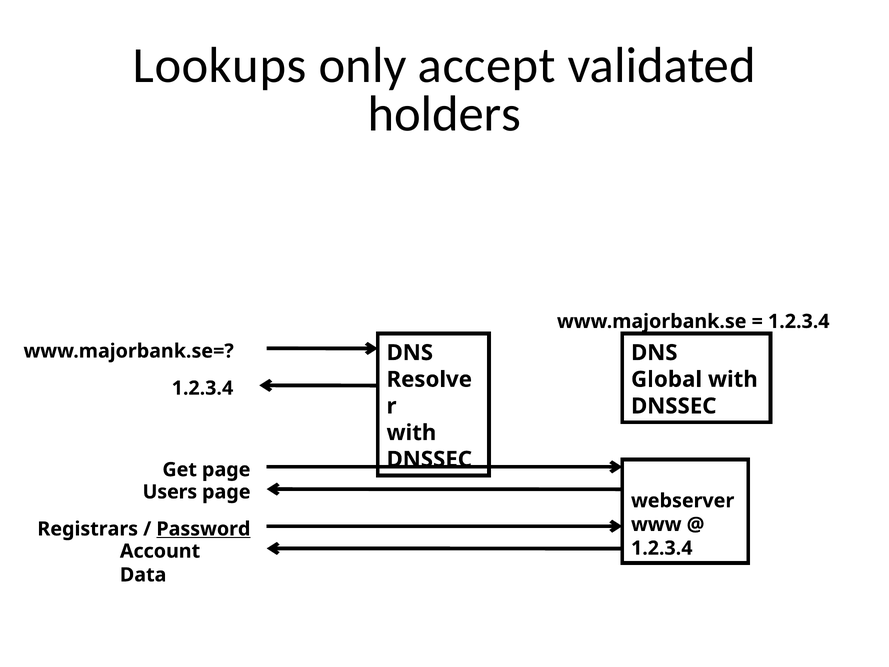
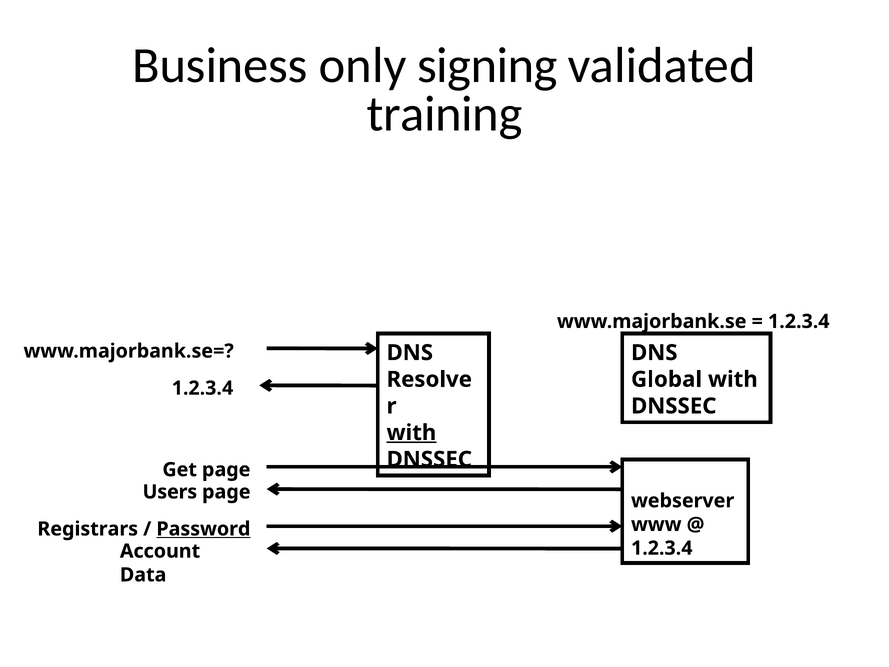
Lookups: Lookups -> Business
accept: accept -> signing
holders: holders -> training
with at (411, 433) underline: none -> present
